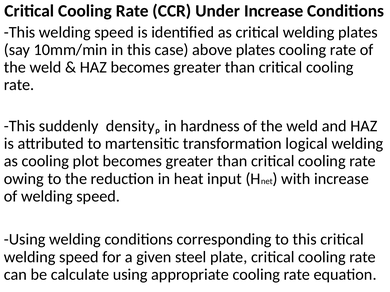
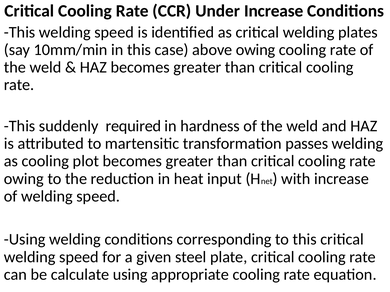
above plates: plates -> owing
densityᵨ: densityᵨ -> required
logical: logical -> passes
